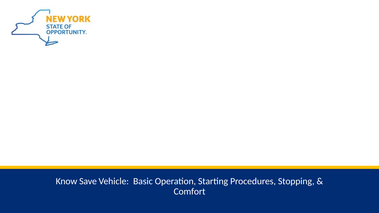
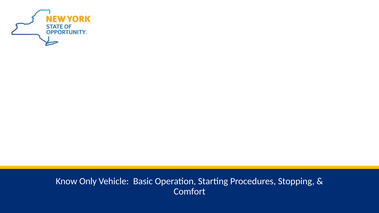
Save: Save -> Only
